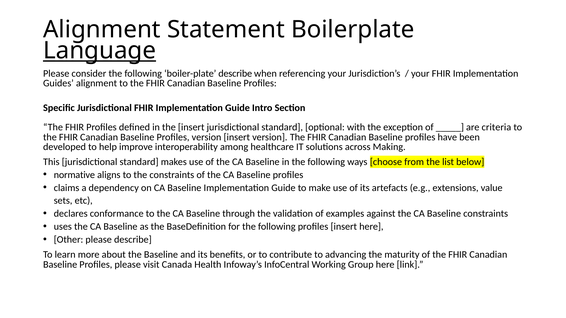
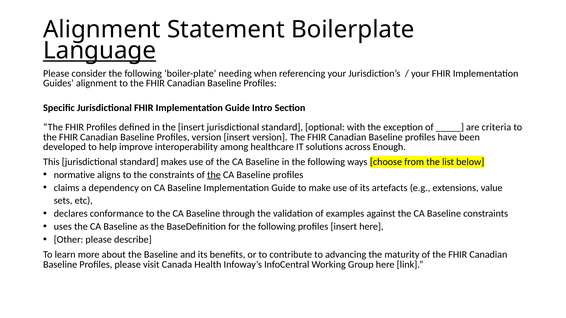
boiler-plate describe: describe -> needing
Making: Making -> Enough
the at (214, 175) underline: none -> present
